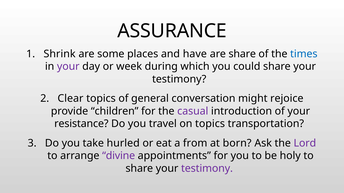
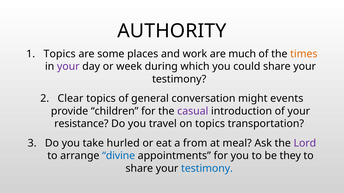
ASSURANCE: ASSURANCE -> AUTHORITY
Shrink at (60, 54): Shrink -> Topics
have: have -> work
are share: share -> much
times colour: blue -> orange
rejoice: rejoice -> events
born: born -> meal
divine colour: purple -> blue
holy: holy -> they
testimony at (207, 169) colour: purple -> blue
